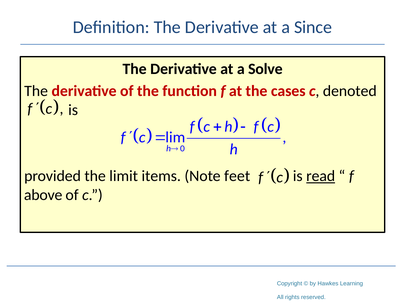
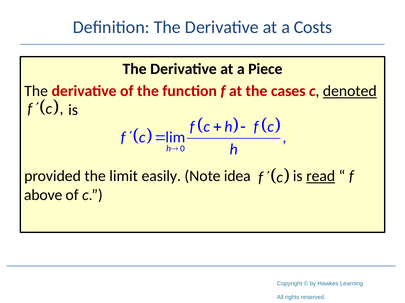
Since: Since -> Costs
Solve: Solve -> Piece
denoted underline: none -> present
items: items -> easily
feet: feet -> idea
